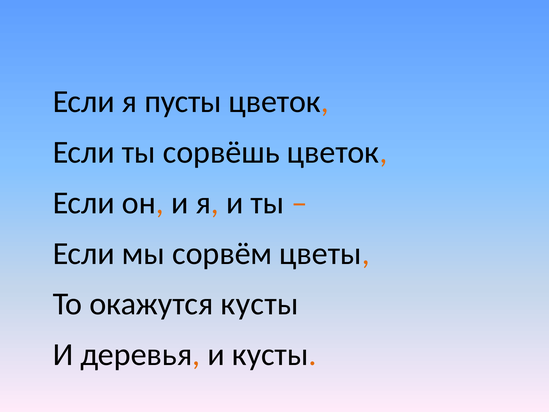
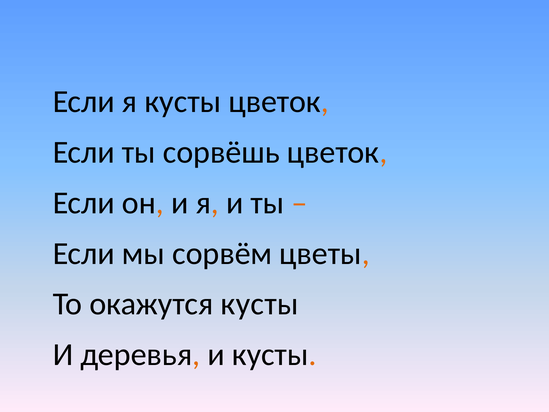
я пусты: пусты -> кусты
